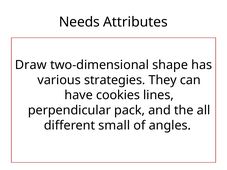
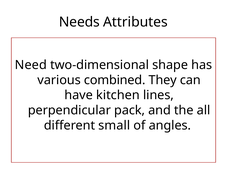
Draw: Draw -> Need
strategies: strategies -> combined
cookies: cookies -> kitchen
